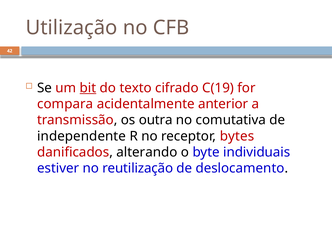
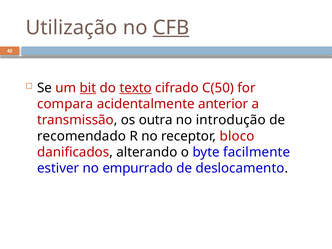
CFB underline: none -> present
texto underline: none -> present
C(19: C(19 -> C(50
comutativa: comutativa -> introdução
independente: independente -> recomendado
bytes: bytes -> bloco
individuais: individuais -> facilmente
reutilização: reutilização -> empurrado
